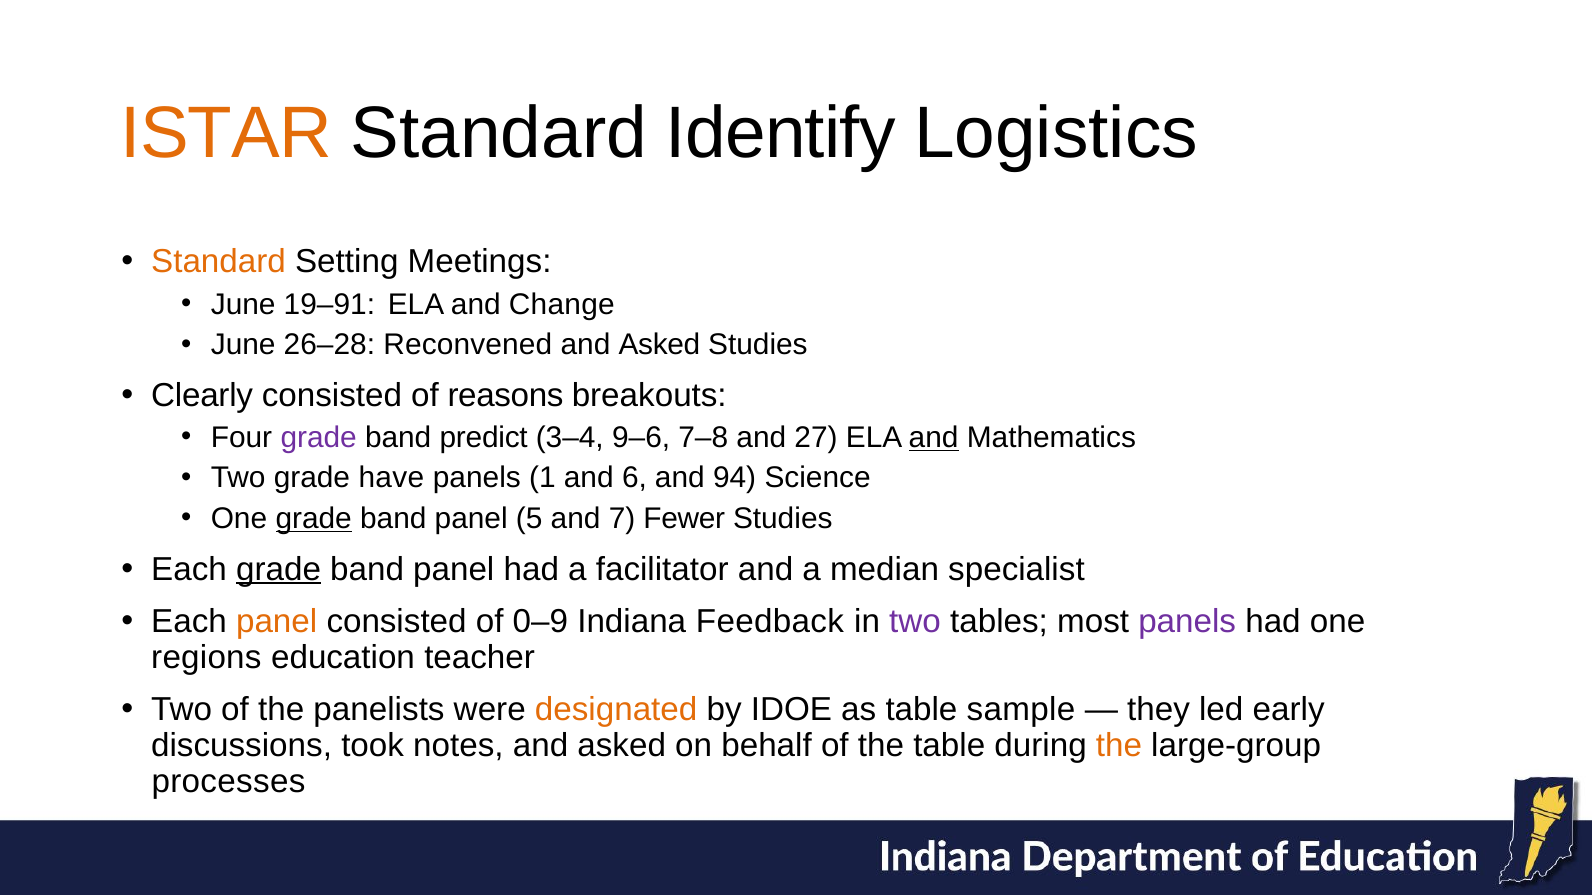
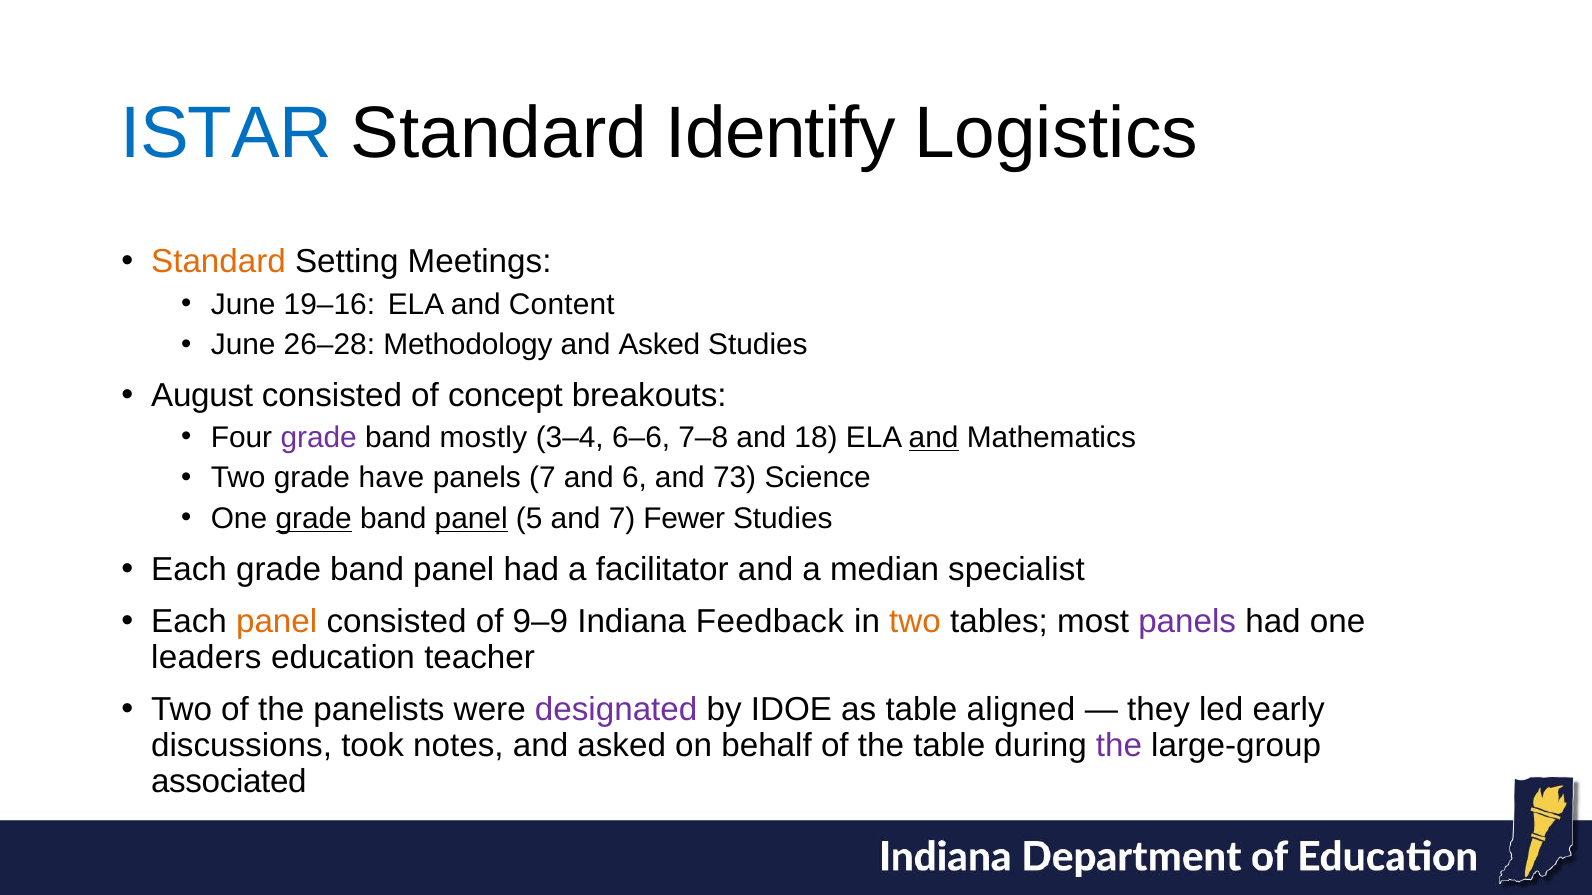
ISTAR colour: orange -> blue
19–91: 19–91 -> 19–16
Change: Change -> Content
Reconvened: Reconvened -> Methodology
Clearly: Clearly -> August
reasons: reasons -> concept
predict: predict -> mostly
9–6: 9–6 -> 6–6
27: 27 -> 18
panels 1: 1 -> 7
94: 94 -> 73
panel at (471, 519) underline: none -> present
grade at (279, 569) underline: present -> none
0–9: 0–9 -> 9–9
two at (915, 622) colour: purple -> orange
regions: regions -> leaders
designated colour: orange -> purple
sample: sample -> aligned
the at (1119, 746) colour: orange -> purple
processes: processes -> associated
